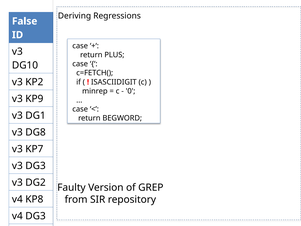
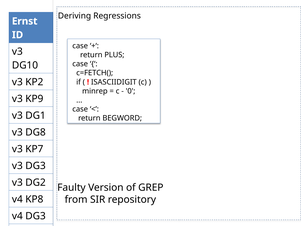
False: False -> Ernst
